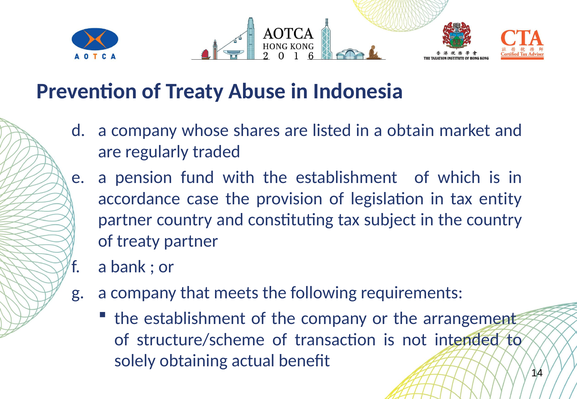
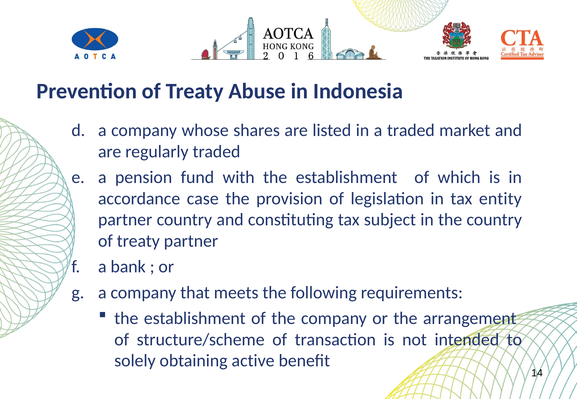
a obtain: obtain -> traded
actual: actual -> active
